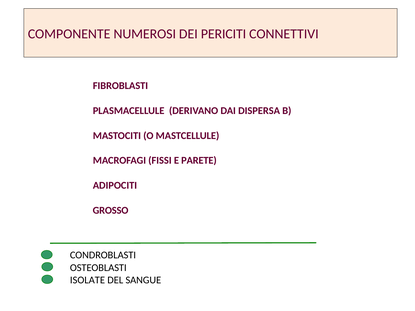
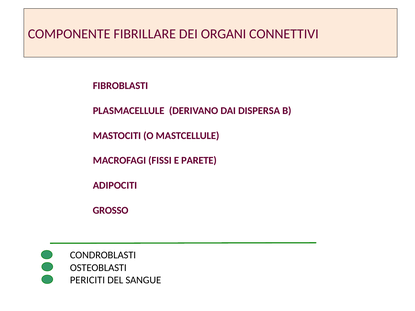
NUMEROSI: NUMEROSI -> FIBRILLARE
PERICITI: PERICITI -> ORGANI
ISOLATE: ISOLATE -> PERICITI
